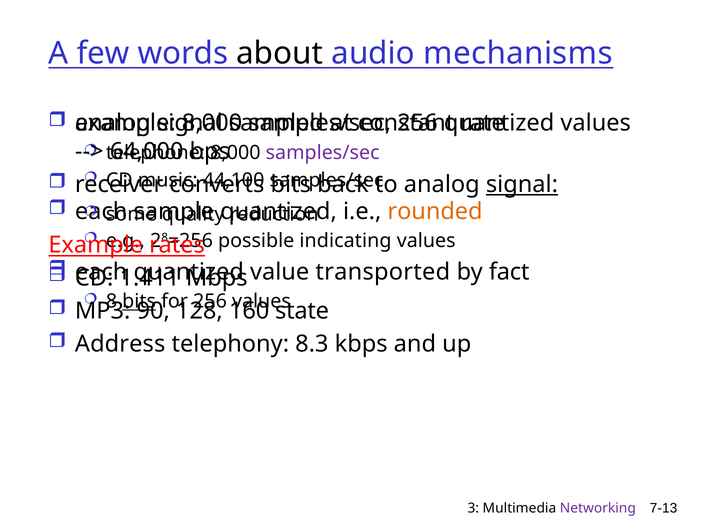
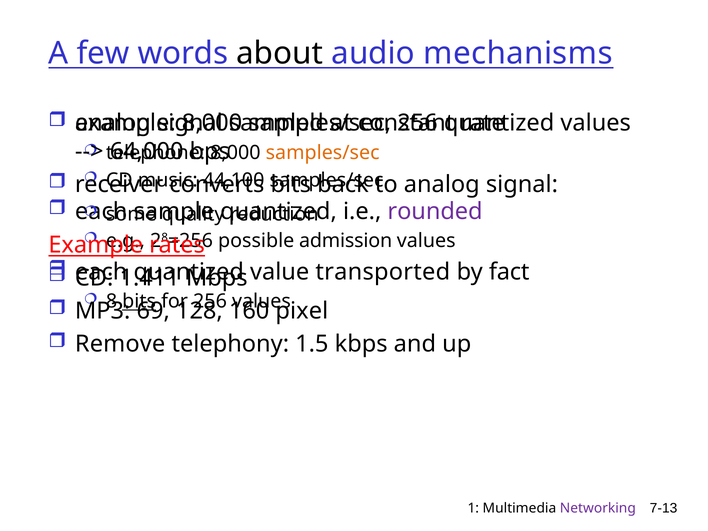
samples/sec at (323, 153) colour: purple -> orange
signal at (522, 184) underline: present -> none
rounded colour: orange -> purple
indicating: indicating -> admission
90: 90 -> 69
state: state -> pixel
Address: Address -> Remove
8.3: 8.3 -> 1.5
3: 3 -> 1
